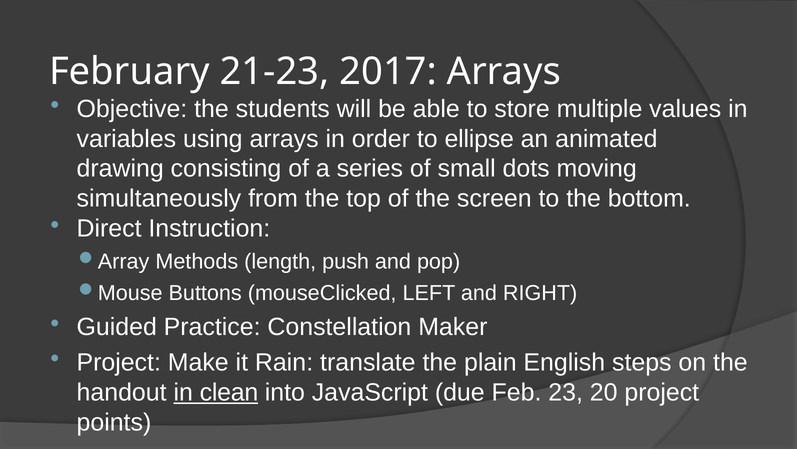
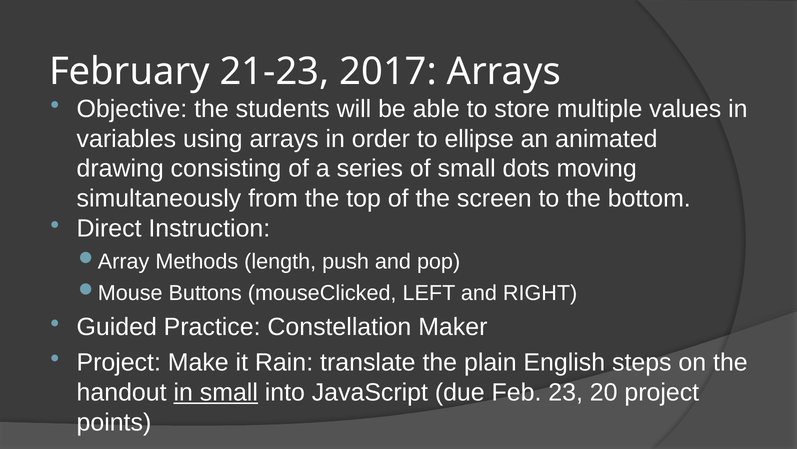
in clean: clean -> small
